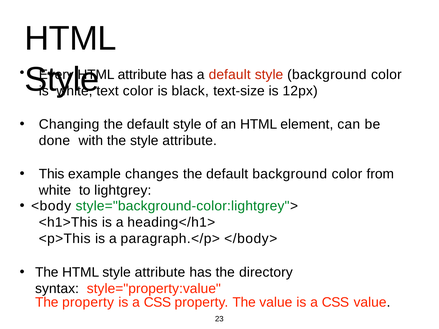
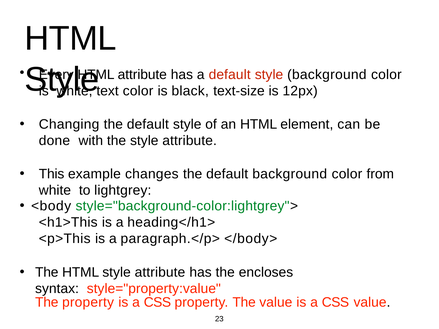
directory: directory -> encloses
